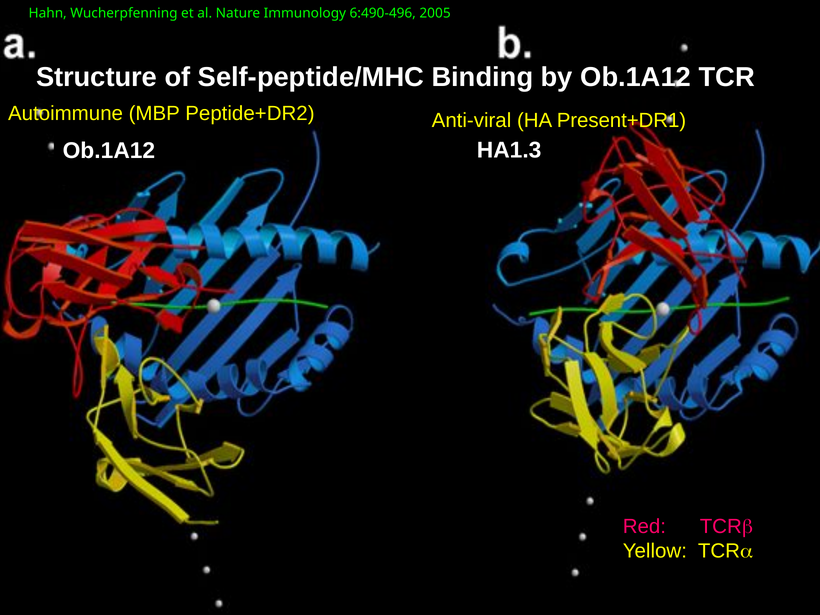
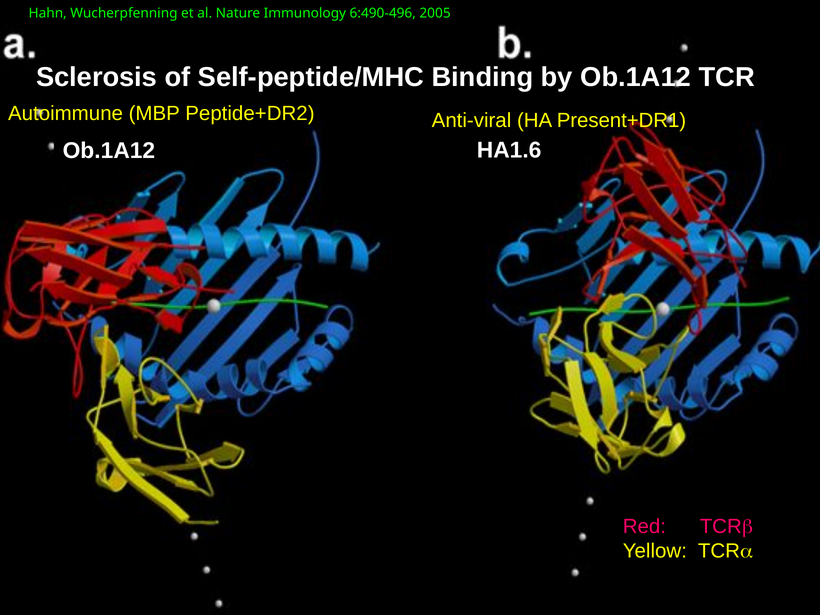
Structure: Structure -> Sclerosis
HA1.3: HA1.3 -> HA1.6
